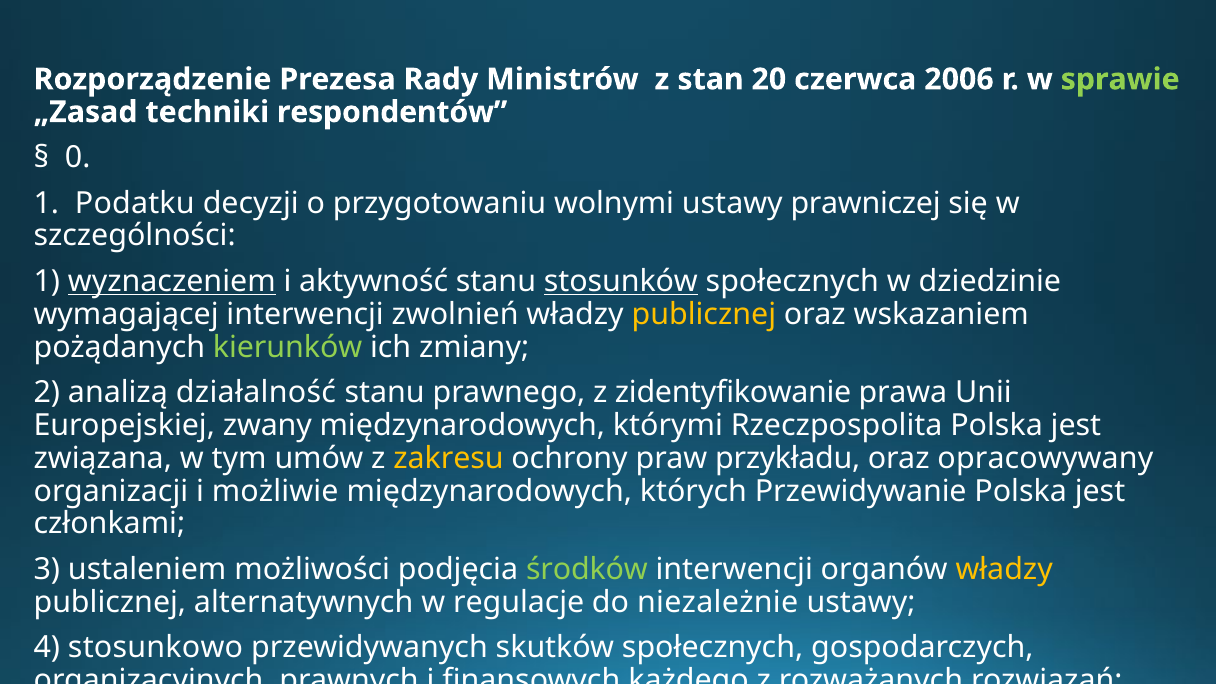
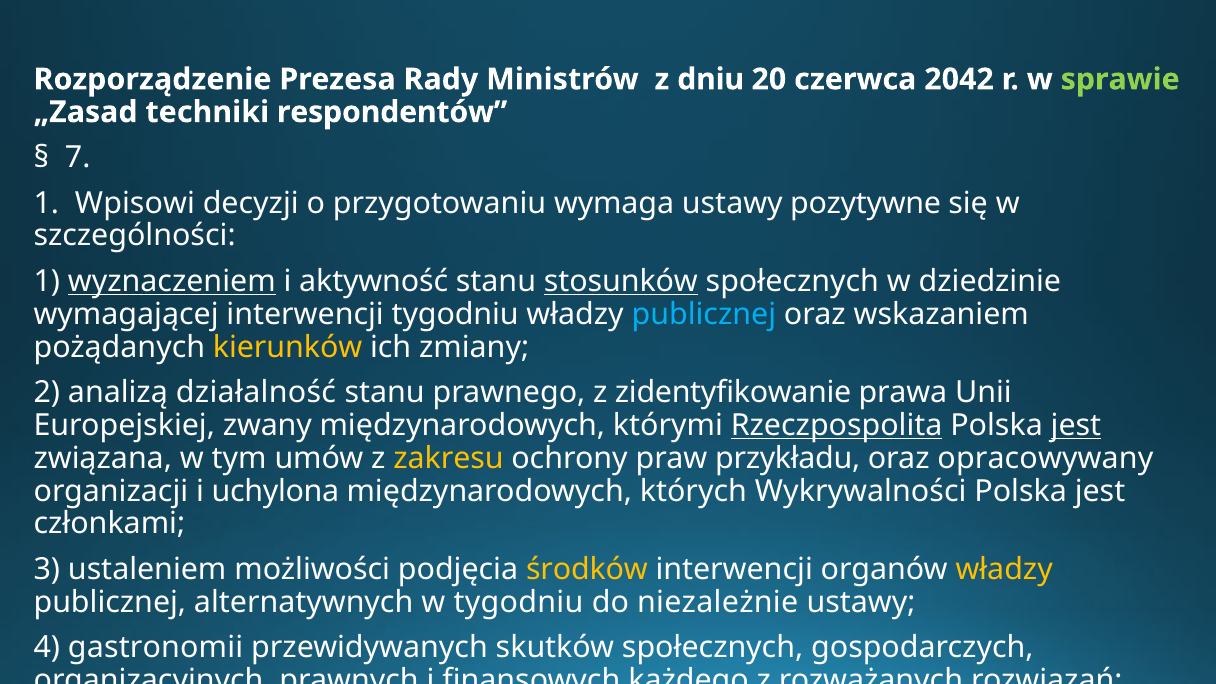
stan: stan -> dniu
2006: 2006 -> 2042
0: 0 -> 7
Podatku: Podatku -> Wpisowi
wolnymi: wolnymi -> wymaga
prawniczej: prawniczej -> pozytywne
interwencji zwolnień: zwolnień -> tygodniu
publicznej at (704, 314) colour: yellow -> light blue
kierunków colour: light green -> yellow
Rzeczpospolita underline: none -> present
jest at (1076, 425) underline: none -> present
możliwie: możliwie -> uchylona
Przewidywanie: Przewidywanie -> Wykrywalności
środków colour: light green -> yellow
w regulacje: regulacje -> tygodniu
stosunkowo: stosunkowo -> gastronomii
